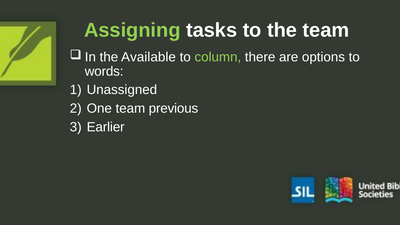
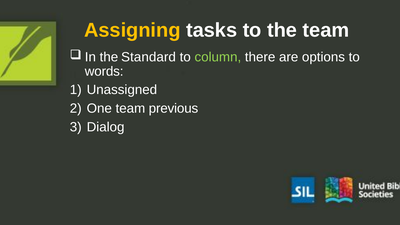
Assigning colour: light green -> yellow
Available: Available -> Standard
Earlier: Earlier -> Dialog
